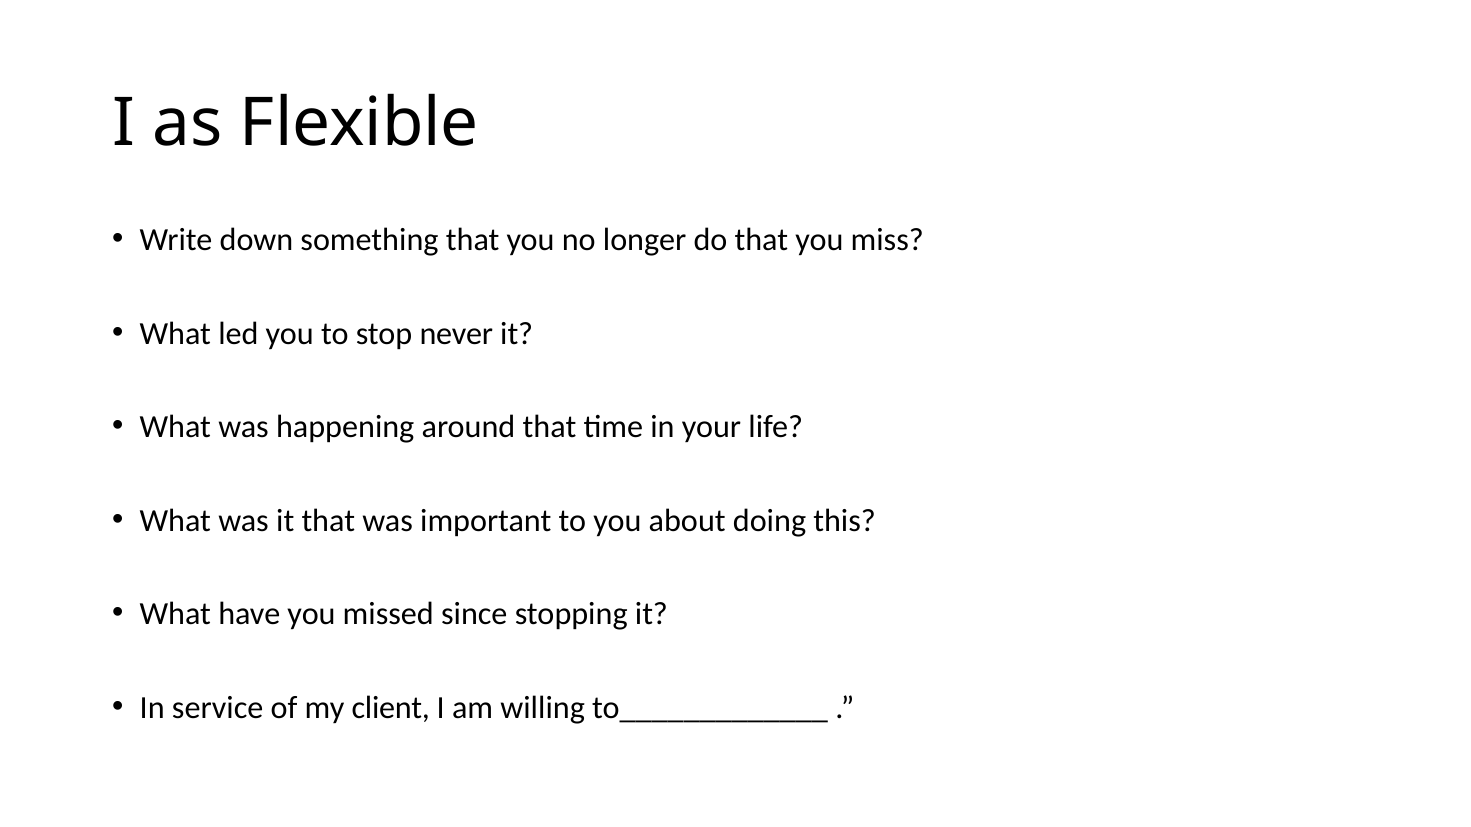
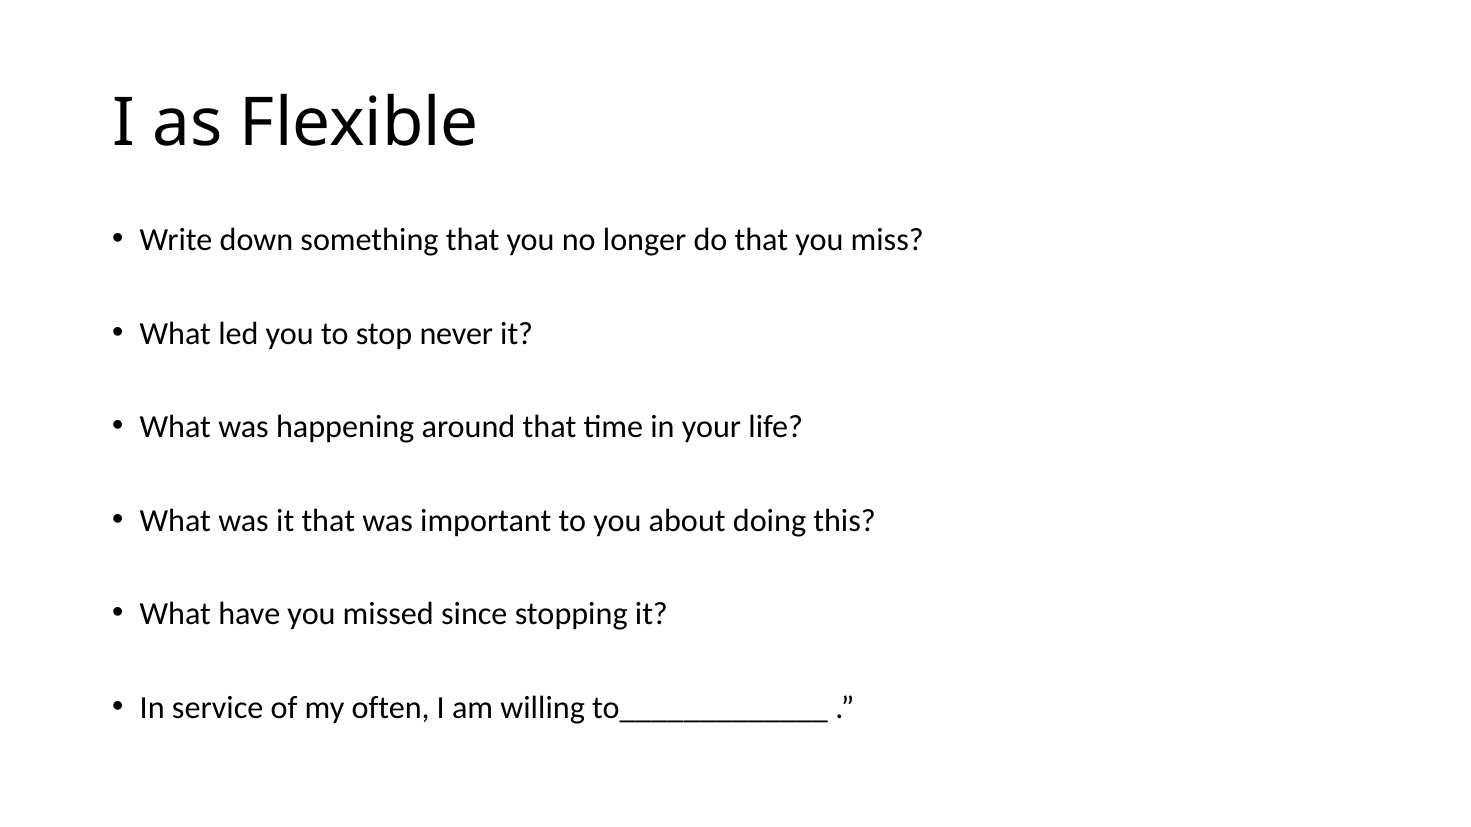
client: client -> often
